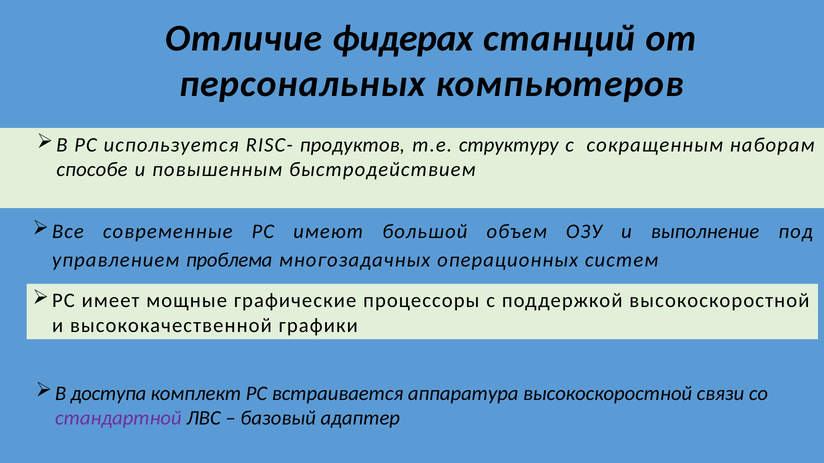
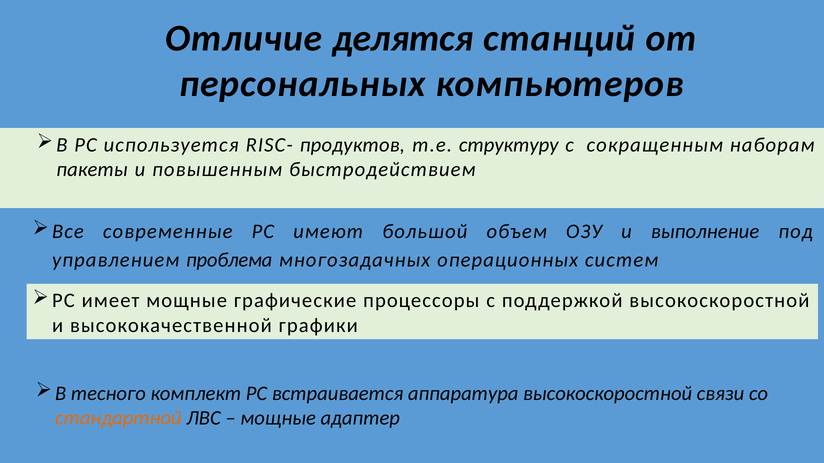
фидерах: фидерах -> делятся
способе: способе -> пакеты
доступа: доступа -> тесного
стандартной colour: purple -> orange
базовый at (278, 419): базовый -> мощные
